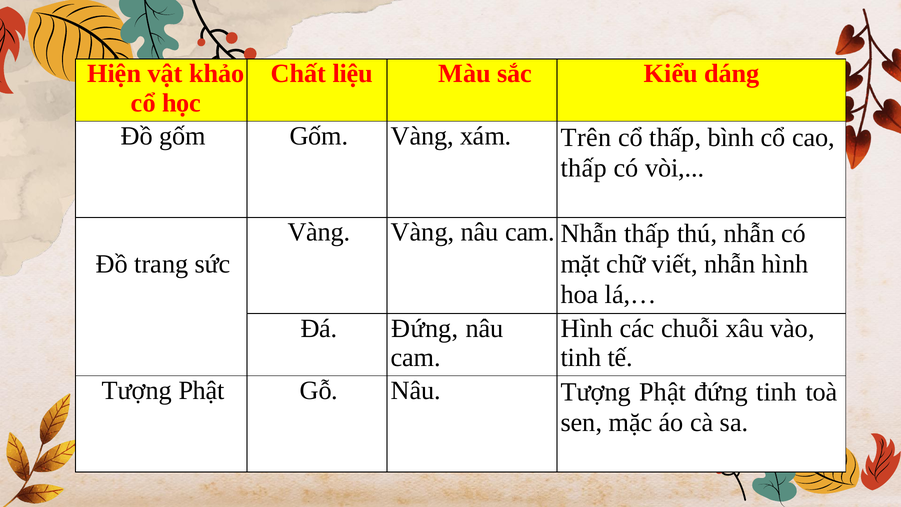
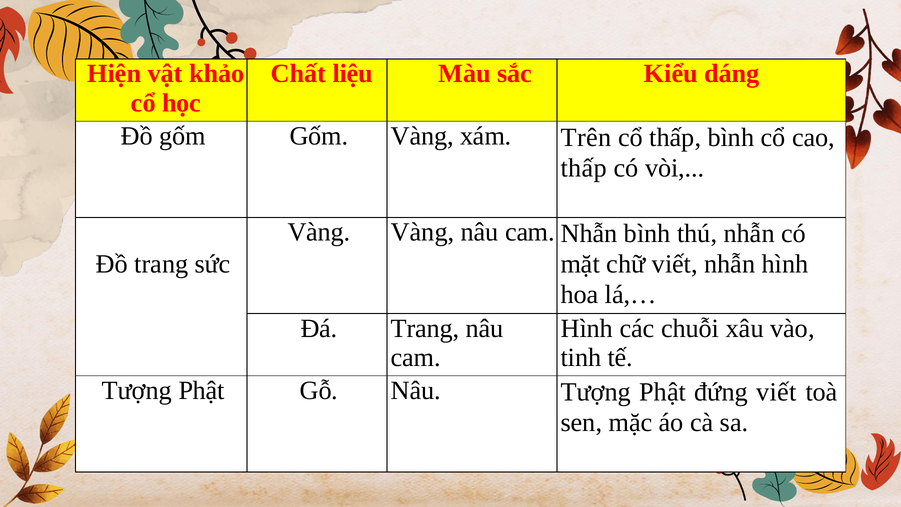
thấp at (647, 234): thấp -> bình
Đá Đứng: Đứng -> Trang
đứng tinh: tinh -> viết
